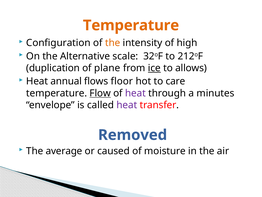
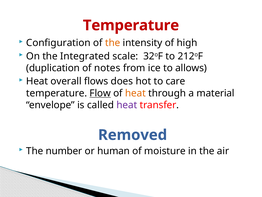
Temperature at (131, 25) colour: orange -> red
Alternative: Alternative -> Integrated
plane: plane -> notes
ice underline: present -> none
annual: annual -> overall
floor: floor -> does
heat at (135, 93) colour: purple -> orange
minutes: minutes -> material
average: average -> number
caused: caused -> human
